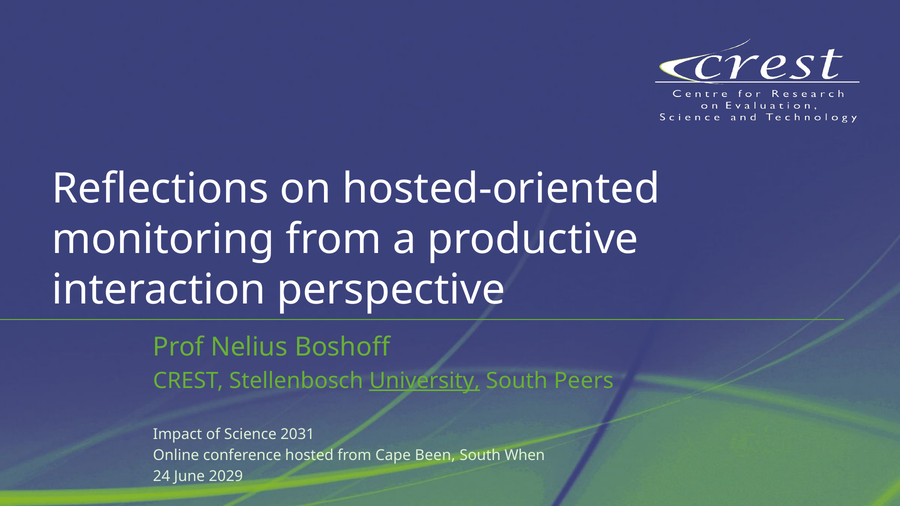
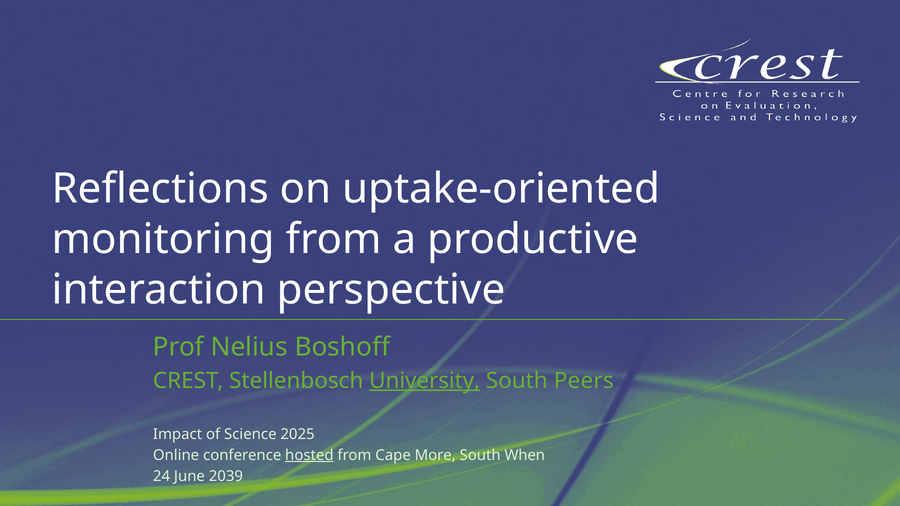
hosted-oriented: hosted-oriented -> uptake-oriented
2031: 2031 -> 2025
hosted underline: none -> present
Been: Been -> More
2029: 2029 -> 2039
